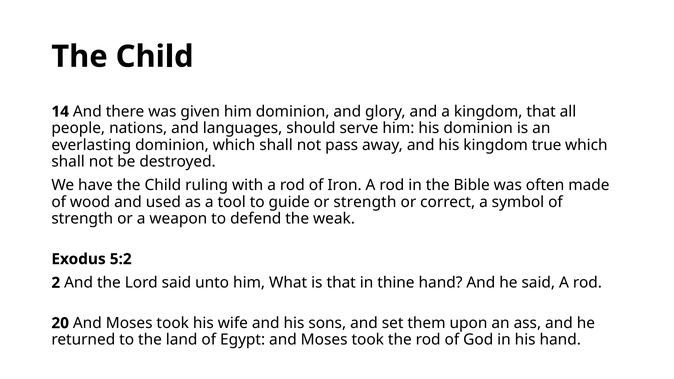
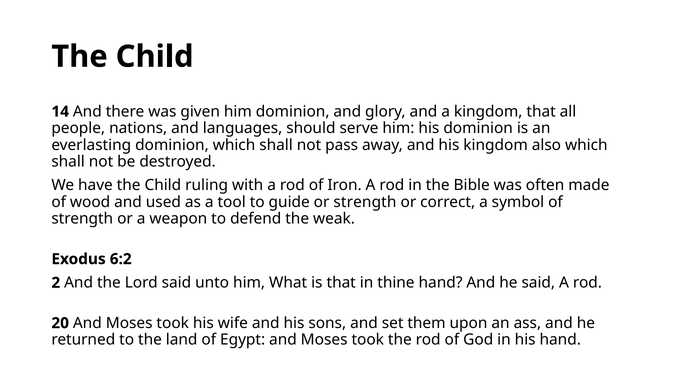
true: true -> also
5:2: 5:2 -> 6:2
